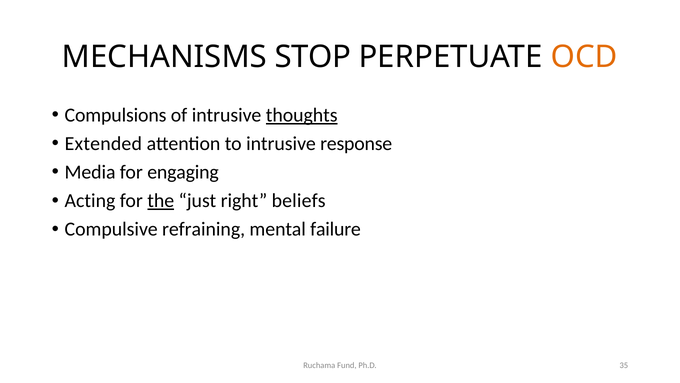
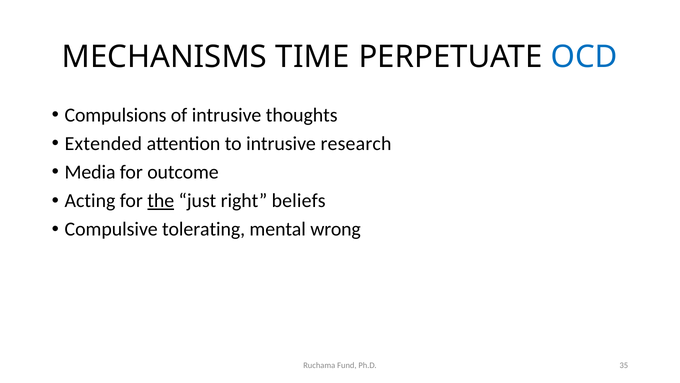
STOP: STOP -> TIME
OCD colour: orange -> blue
thoughts underline: present -> none
response: response -> research
engaging: engaging -> outcome
refraining: refraining -> tolerating
failure: failure -> wrong
